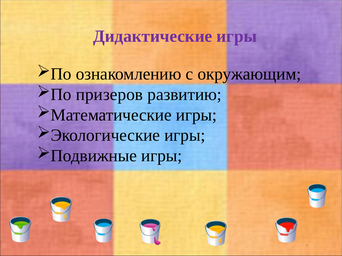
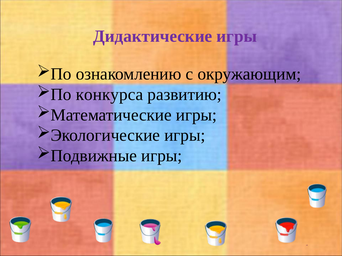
призеров: призеров -> конкурса
